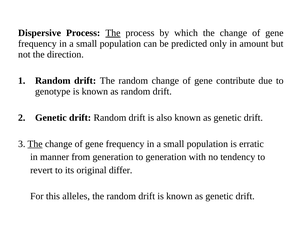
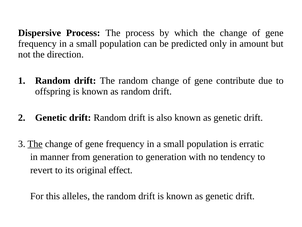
The at (113, 33) underline: present -> none
genotype: genotype -> offspring
differ: differ -> effect
